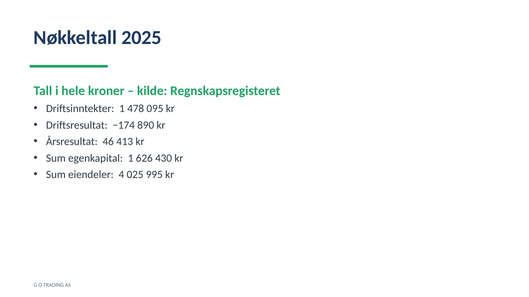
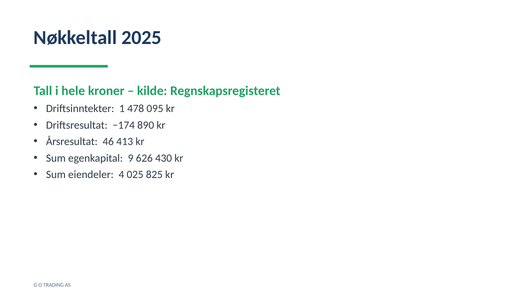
egenkapital 1: 1 -> 9
995: 995 -> 825
